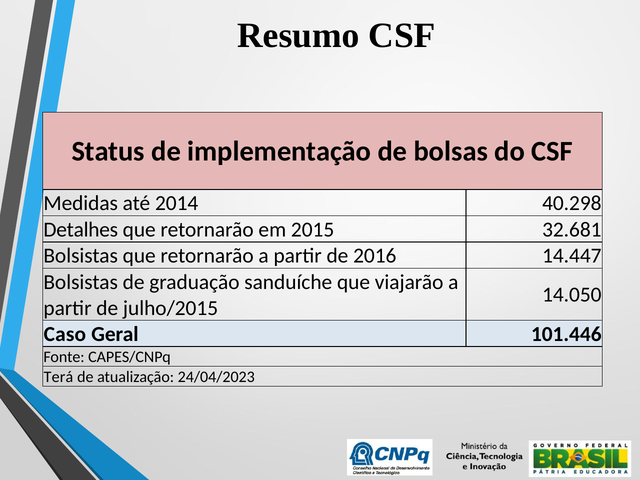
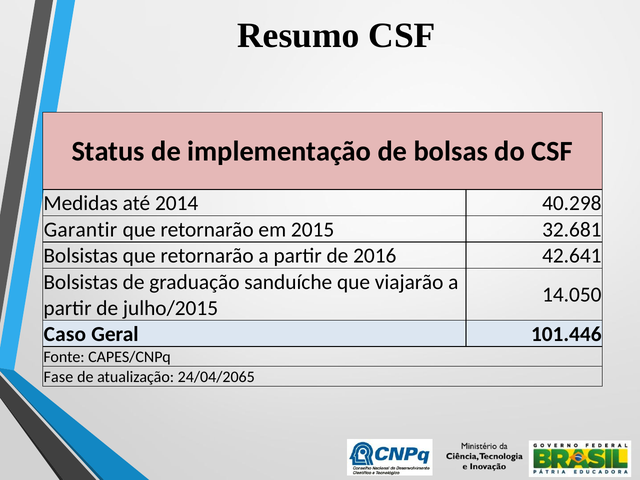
Detalhes: Detalhes -> Garantir
14.447: 14.447 -> 42.641
Terá: Terá -> Fase
24/04/2023: 24/04/2023 -> 24/04/2065
